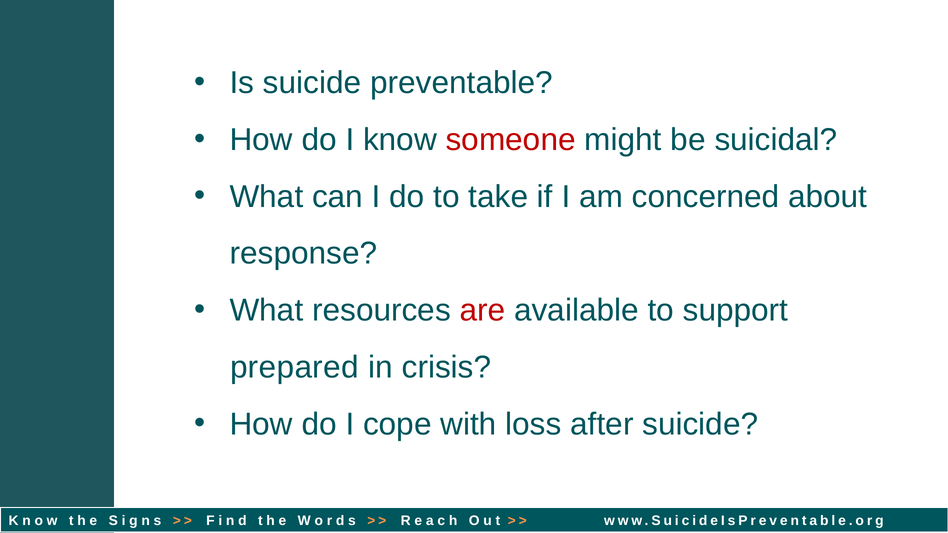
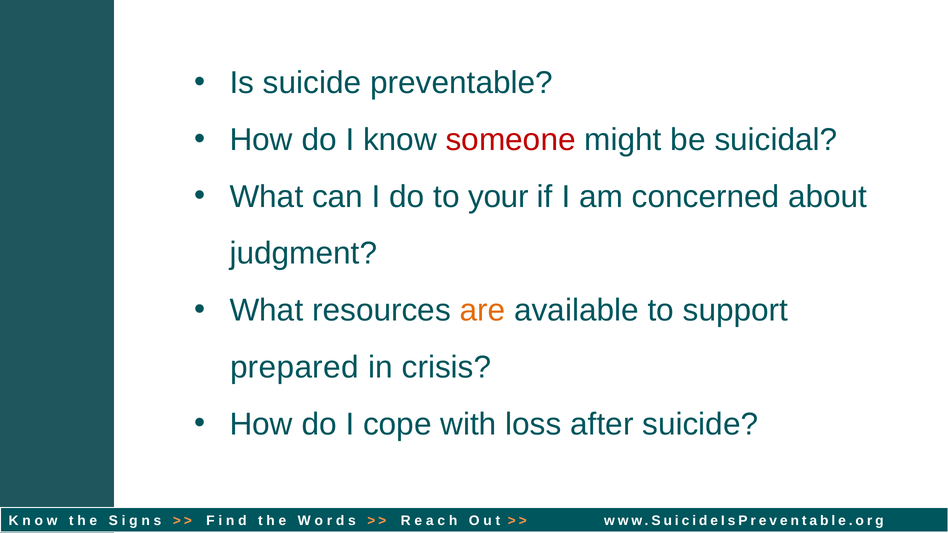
take: take -> your
response: response -> judgment
are colour: red -> orange
